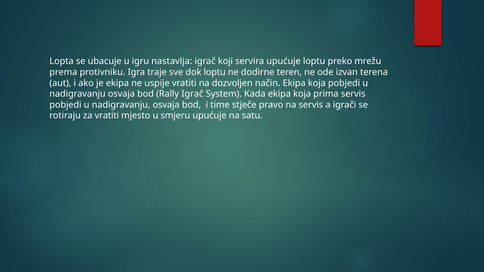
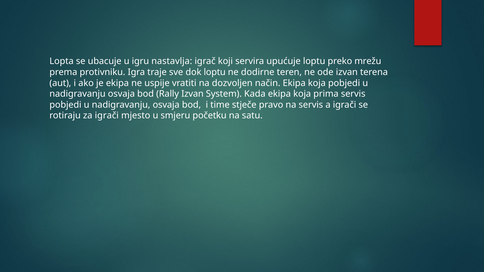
Rally Igrač: Igrač -> Izvan
za vratiti: vratiti -> igrači
smjeru upućuje: upućuje -> početku
